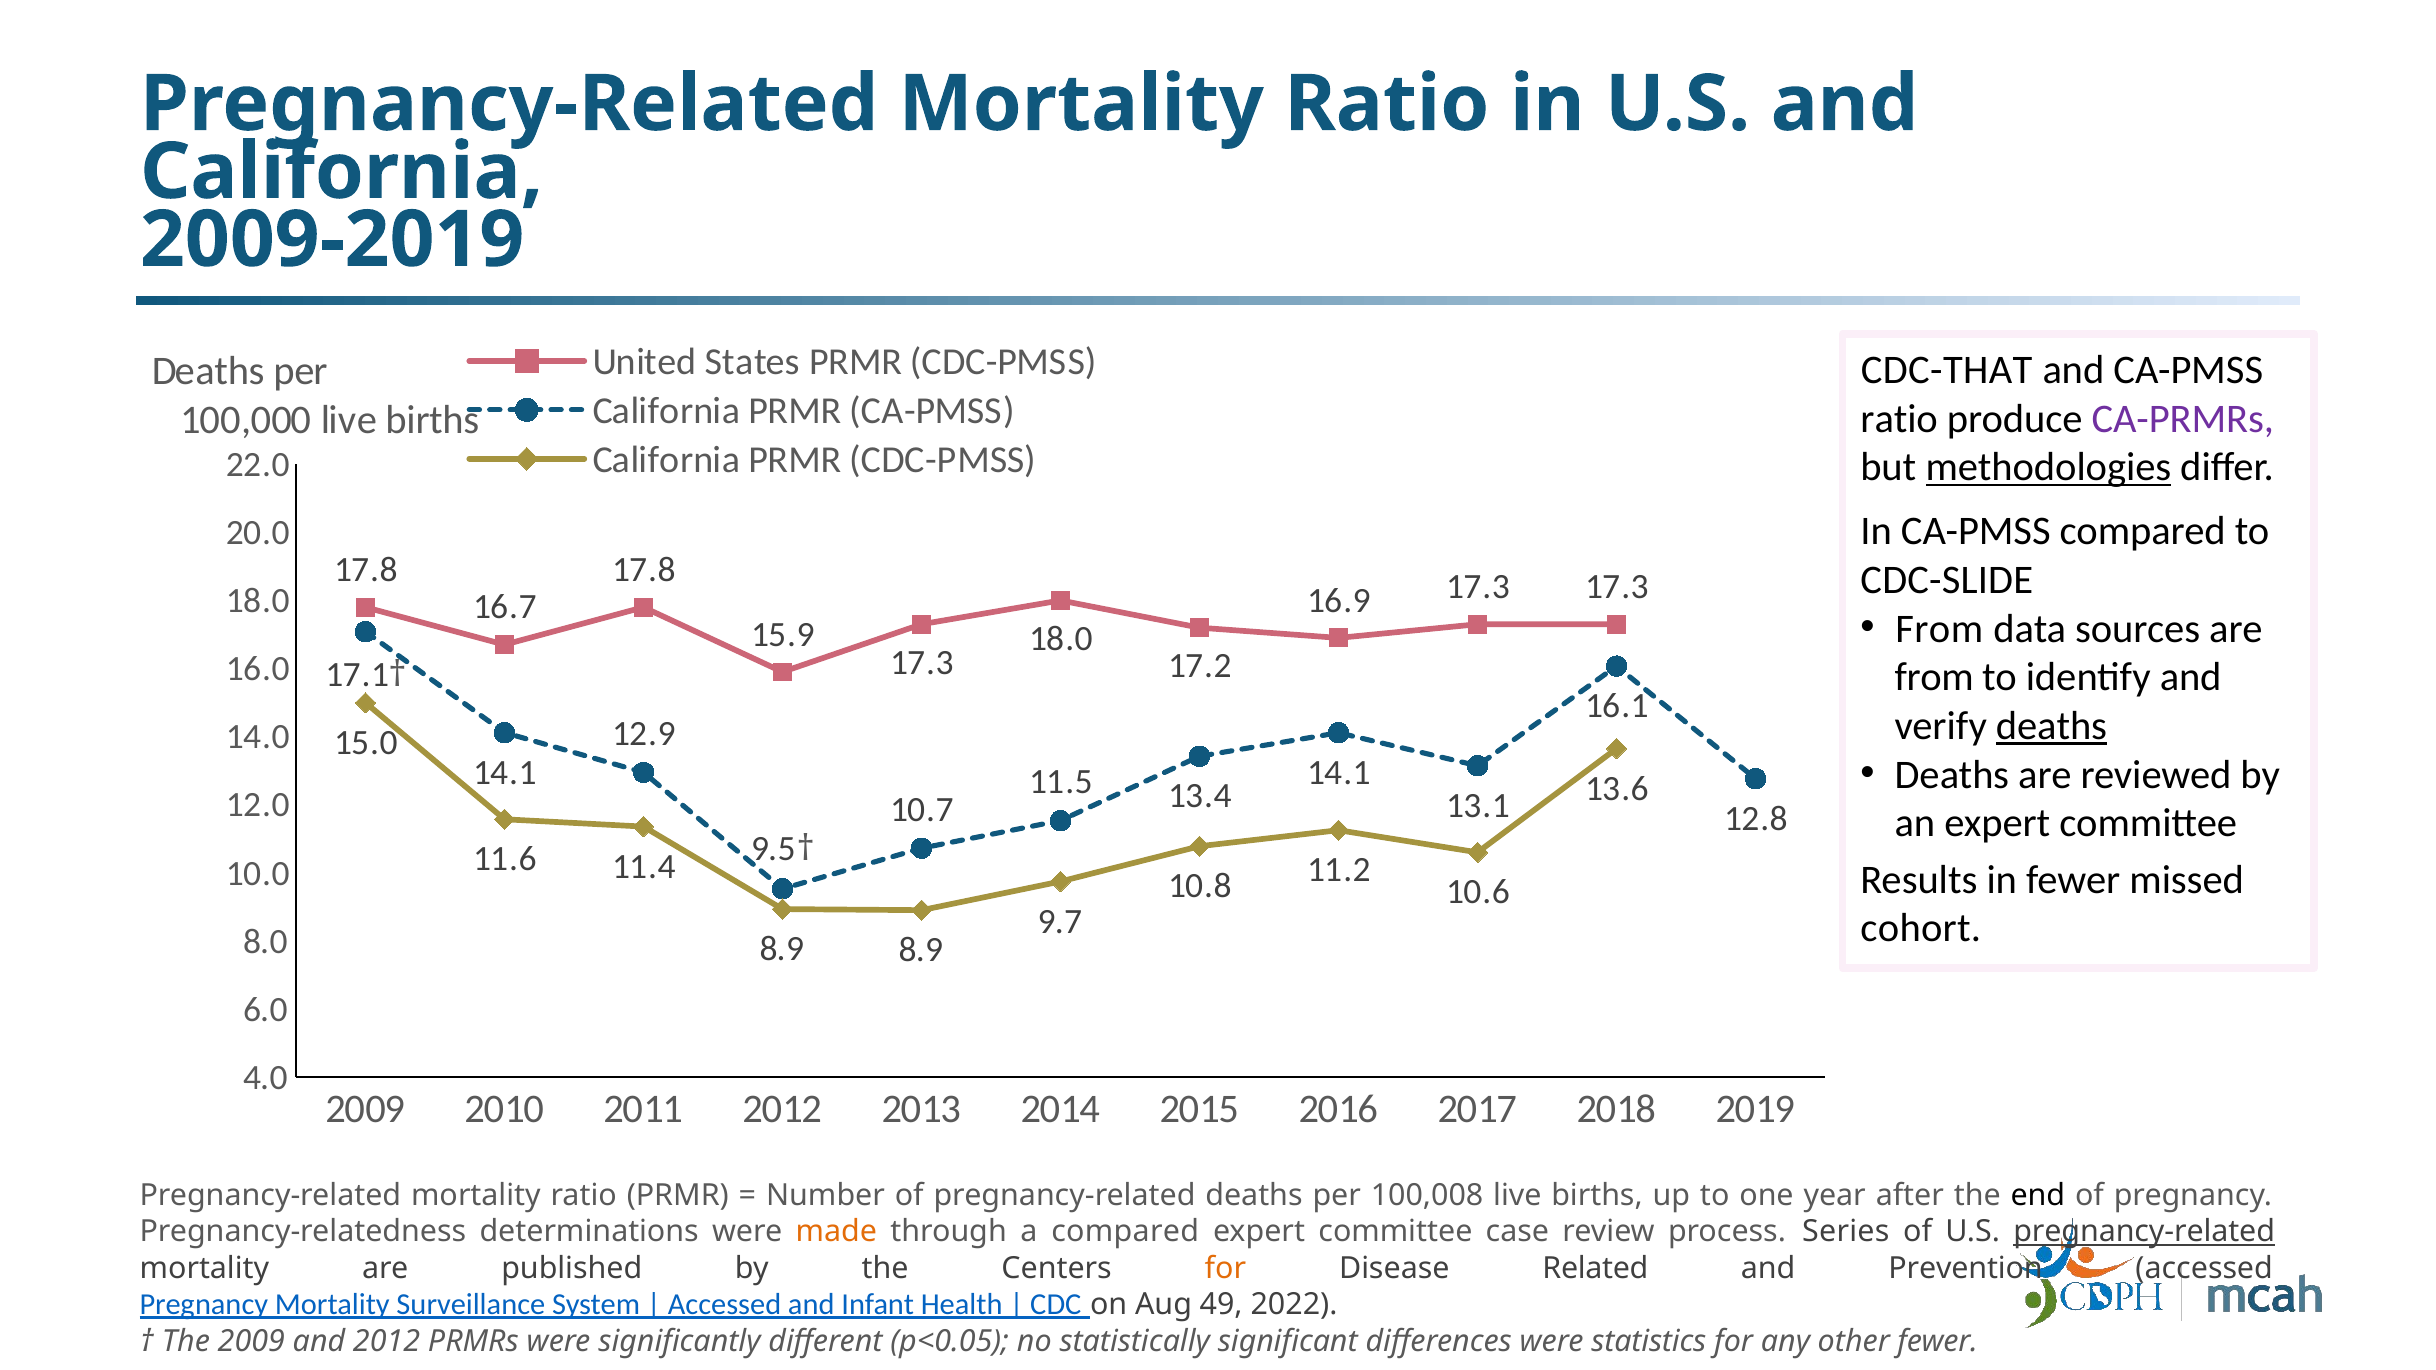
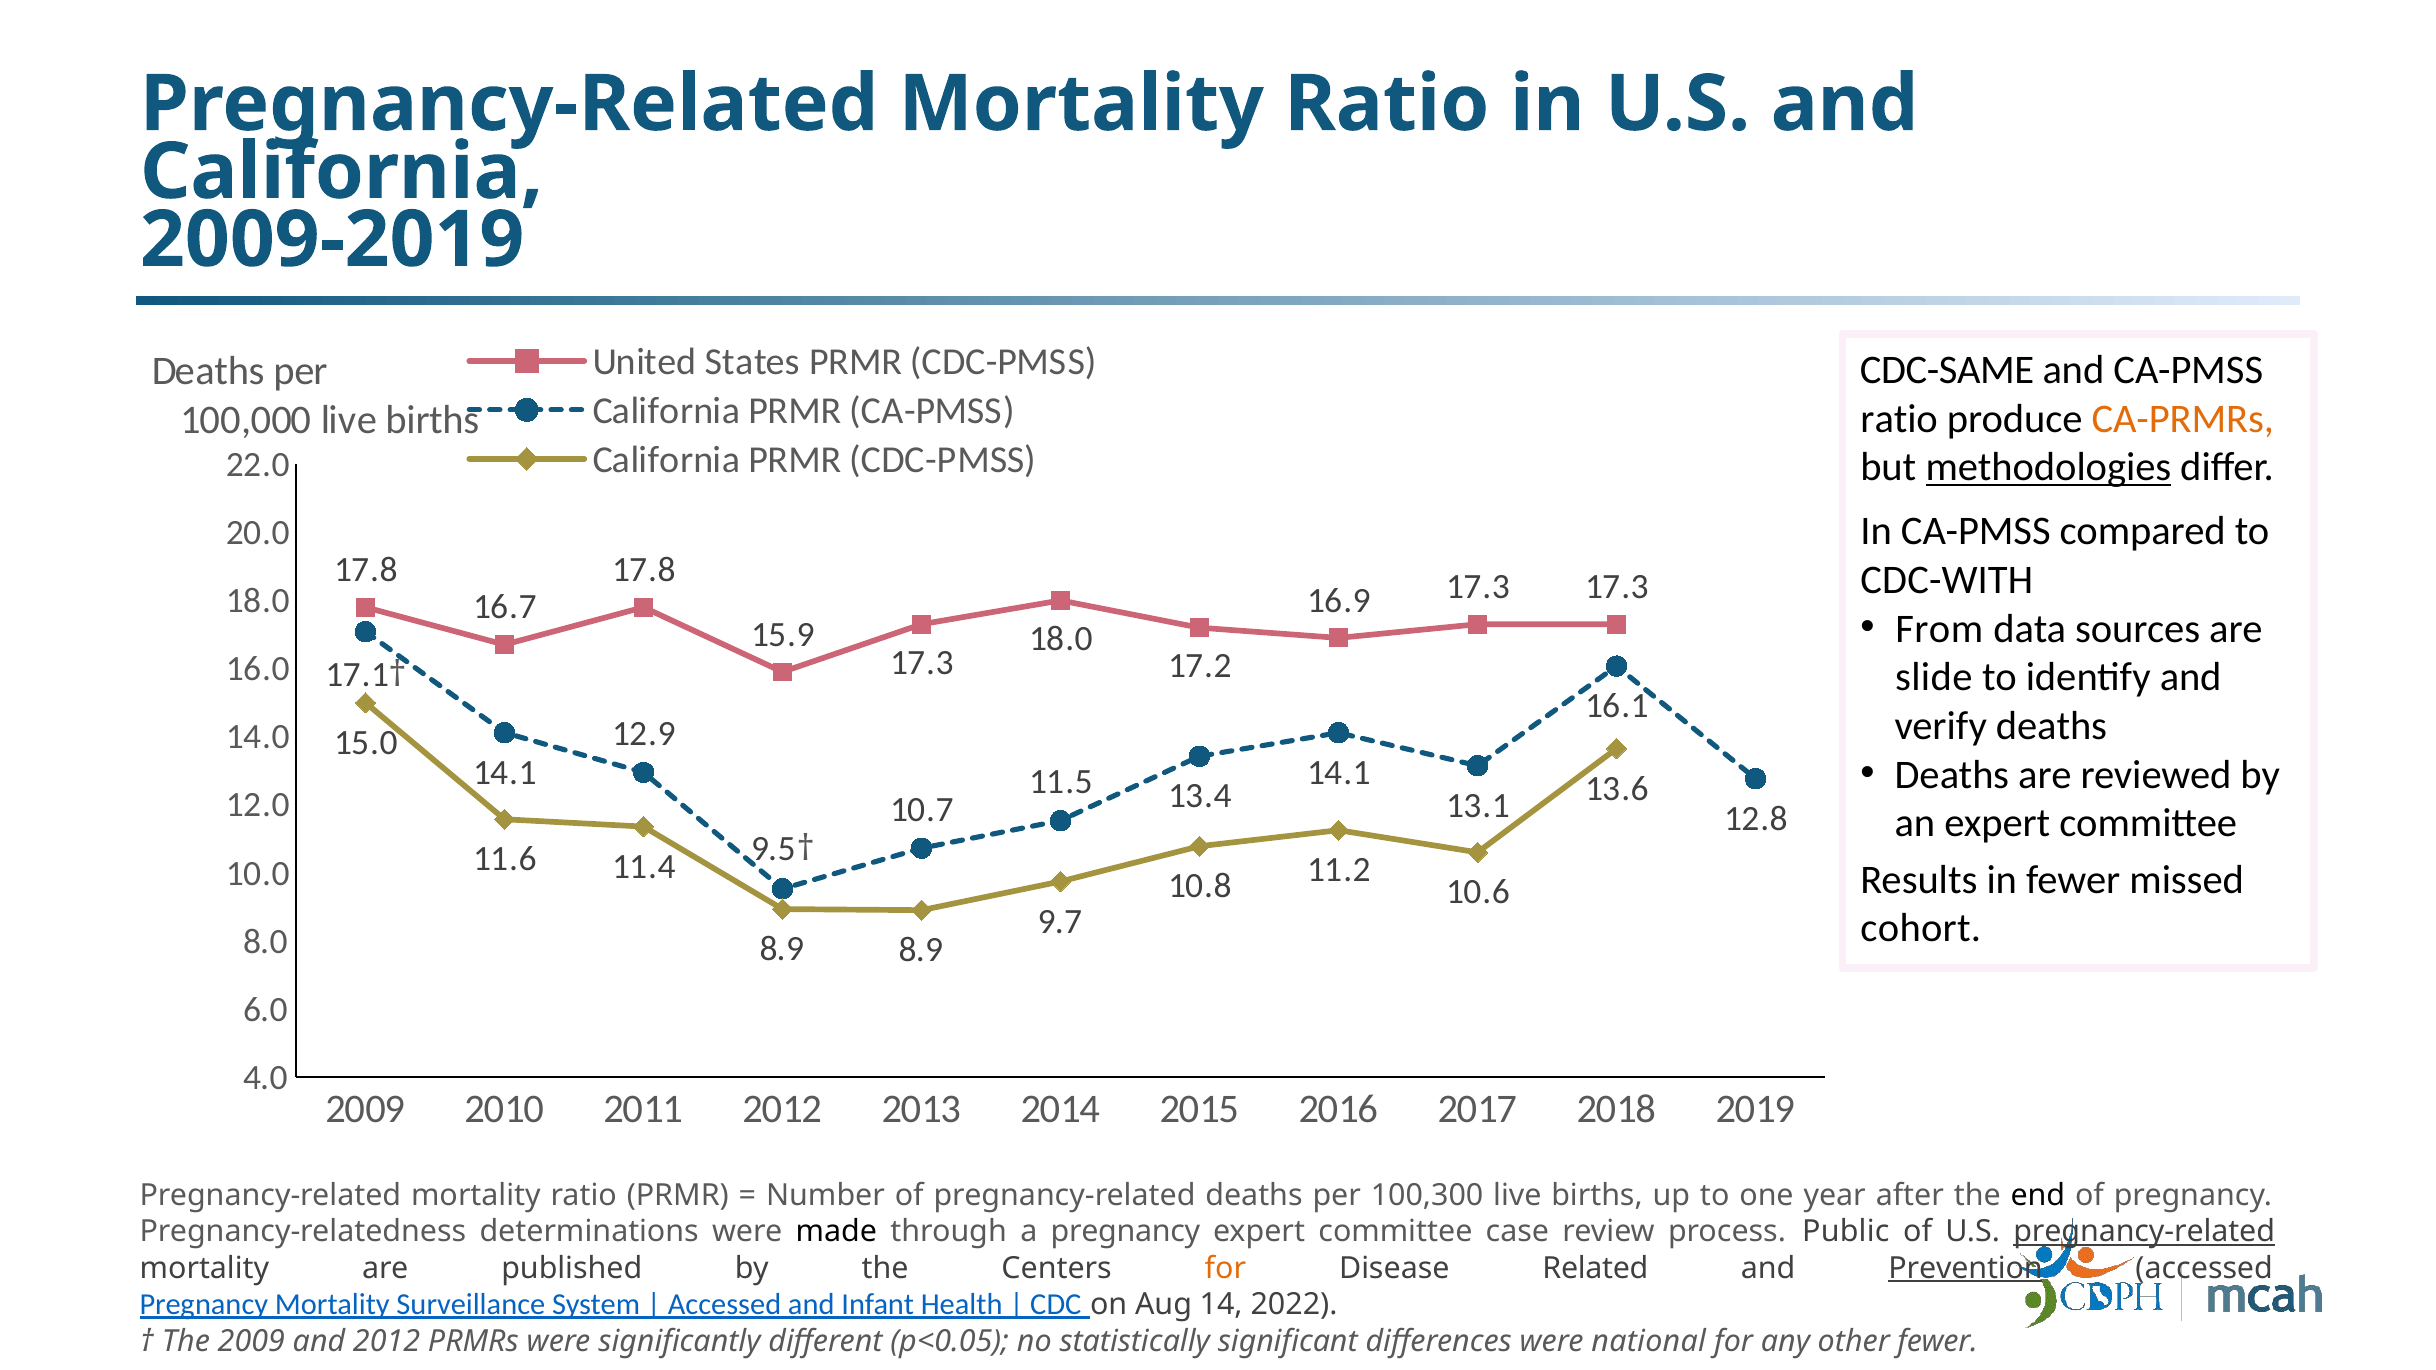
CDC-THAT: CDC-THAT -> CDC-SAME
CA-PRMRs colour: purple -> orange
CDC-SLIDE: CDC-SLIDE -> CDC-WITH
from at (1934, 678): from -> slide
deaths at (2052, 726) underline: present -> none
100,008: 100,008 -> 100,300
made colour: orange -> black
a compared: compared -> pregnancy
Series: Series -> Public
Prevention underline: none -> present
49: 49 -> 14
statistics: statistics -> national
